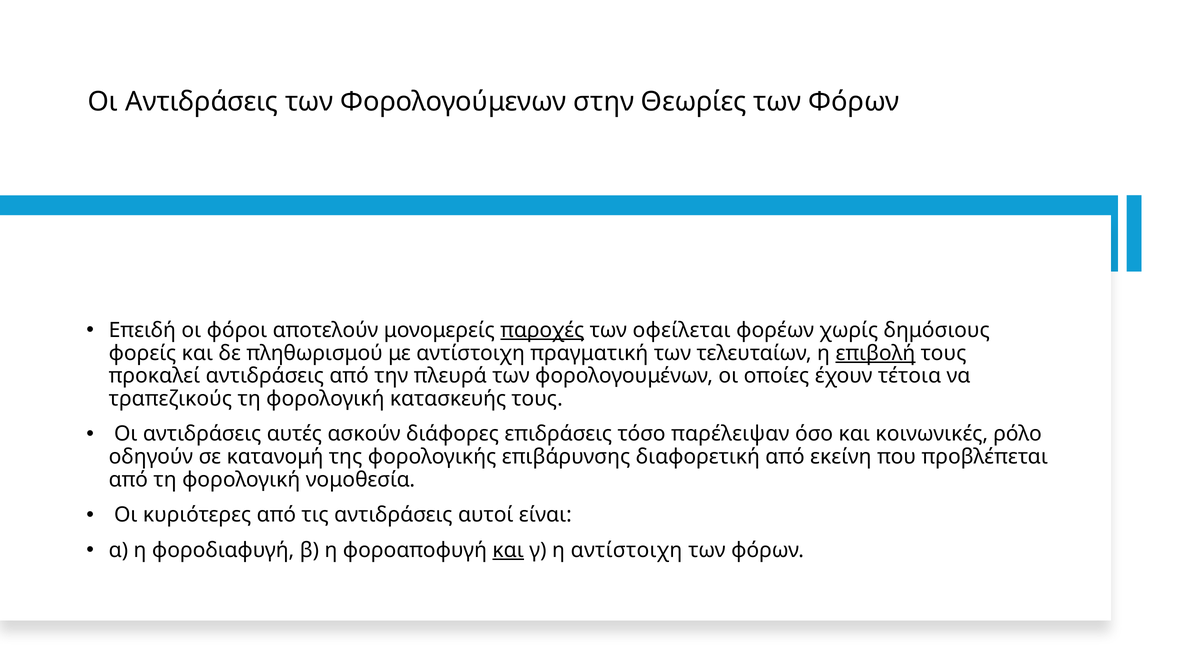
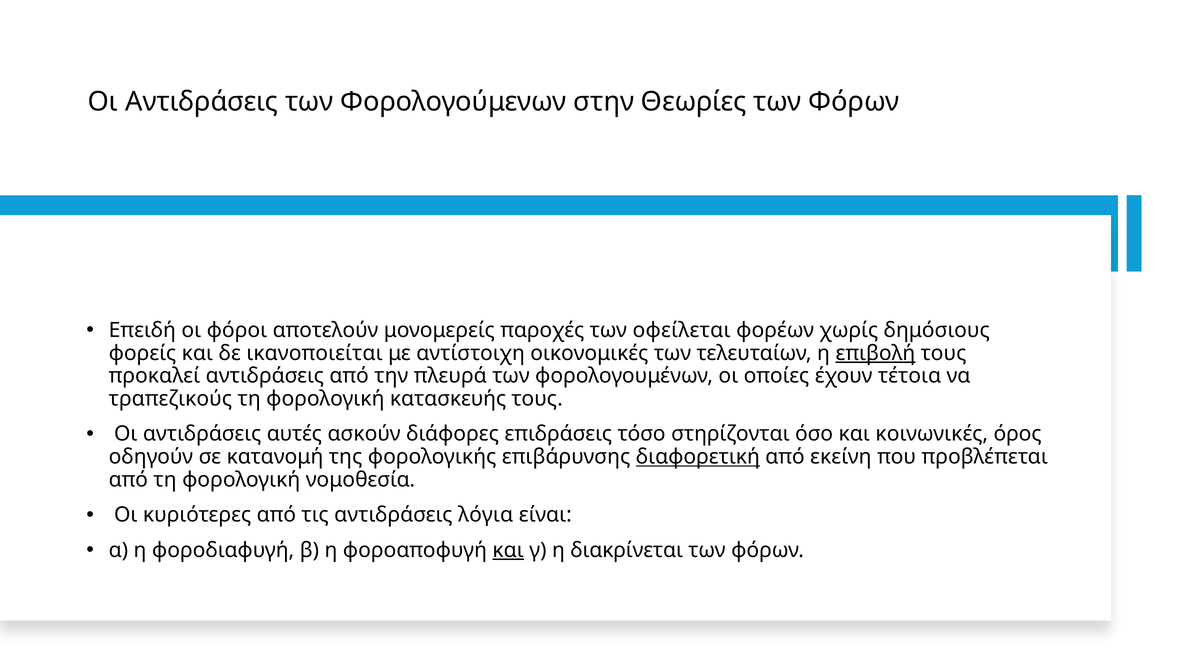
παροχές underline: present -> none
πληθωρισμού: πληθωρισμού -> ικανοποιείται
πραγματική: πραγματική -> οικονομικές
παρέλειψαν: παρέλειψαν -> στηρίζονται
ρόλο: ρόλο -> όρος
διαφορετική underline: none -> present
αυτοί: αυτοί -> λόγια
η αντίστοιχη: αντίστοιχη -> διακρίνεται
